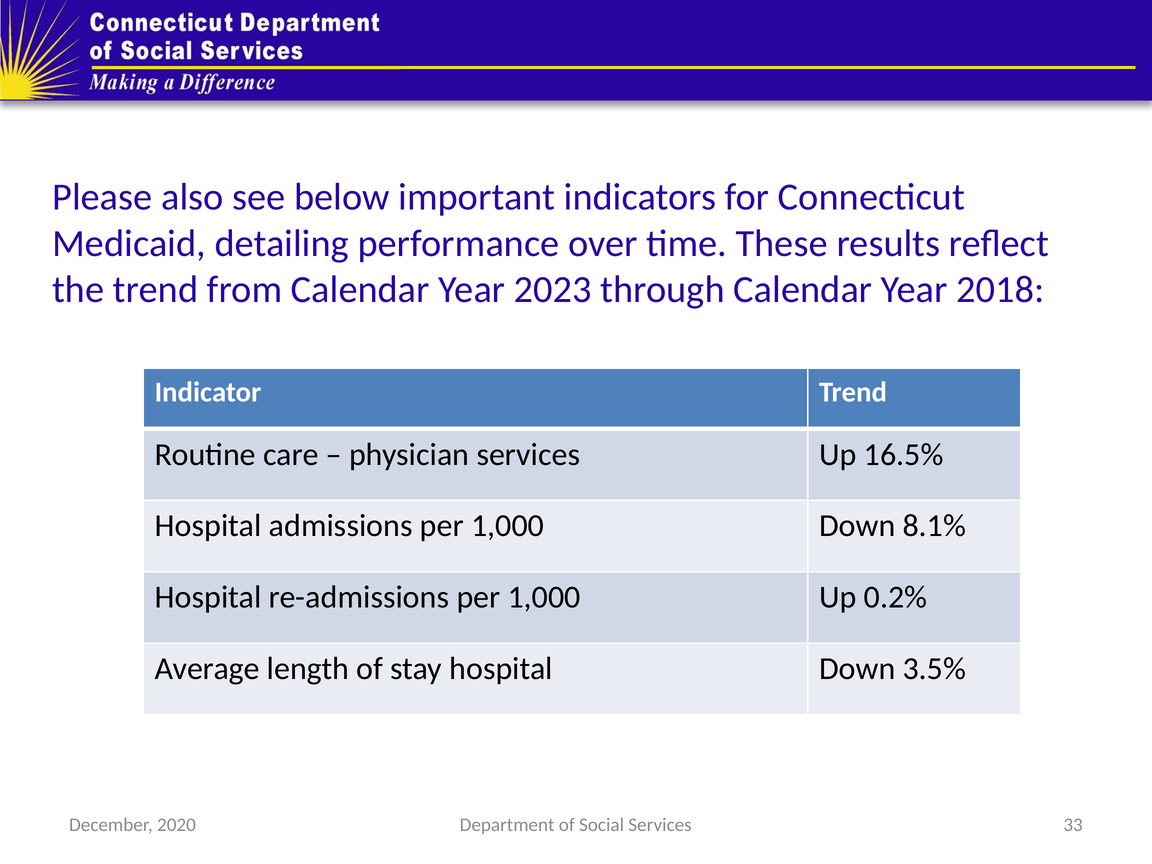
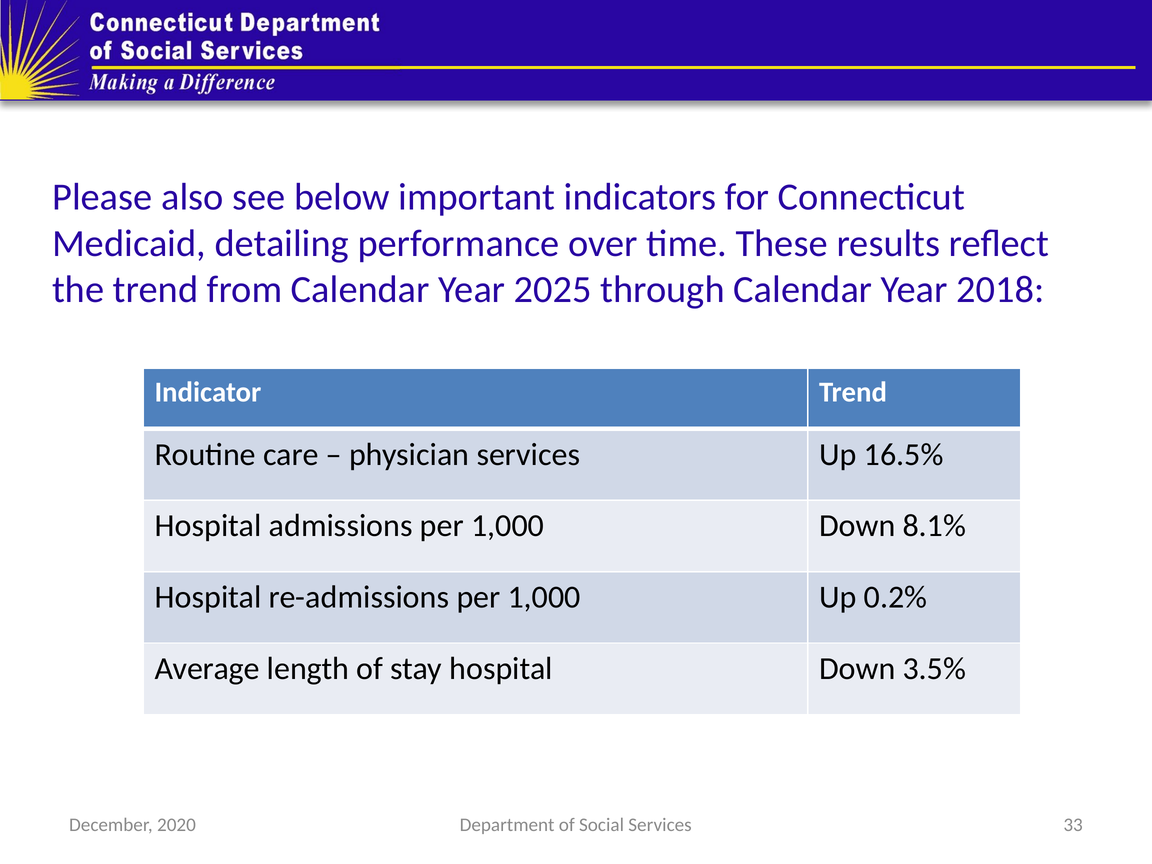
2023: 2023 -> 2025
